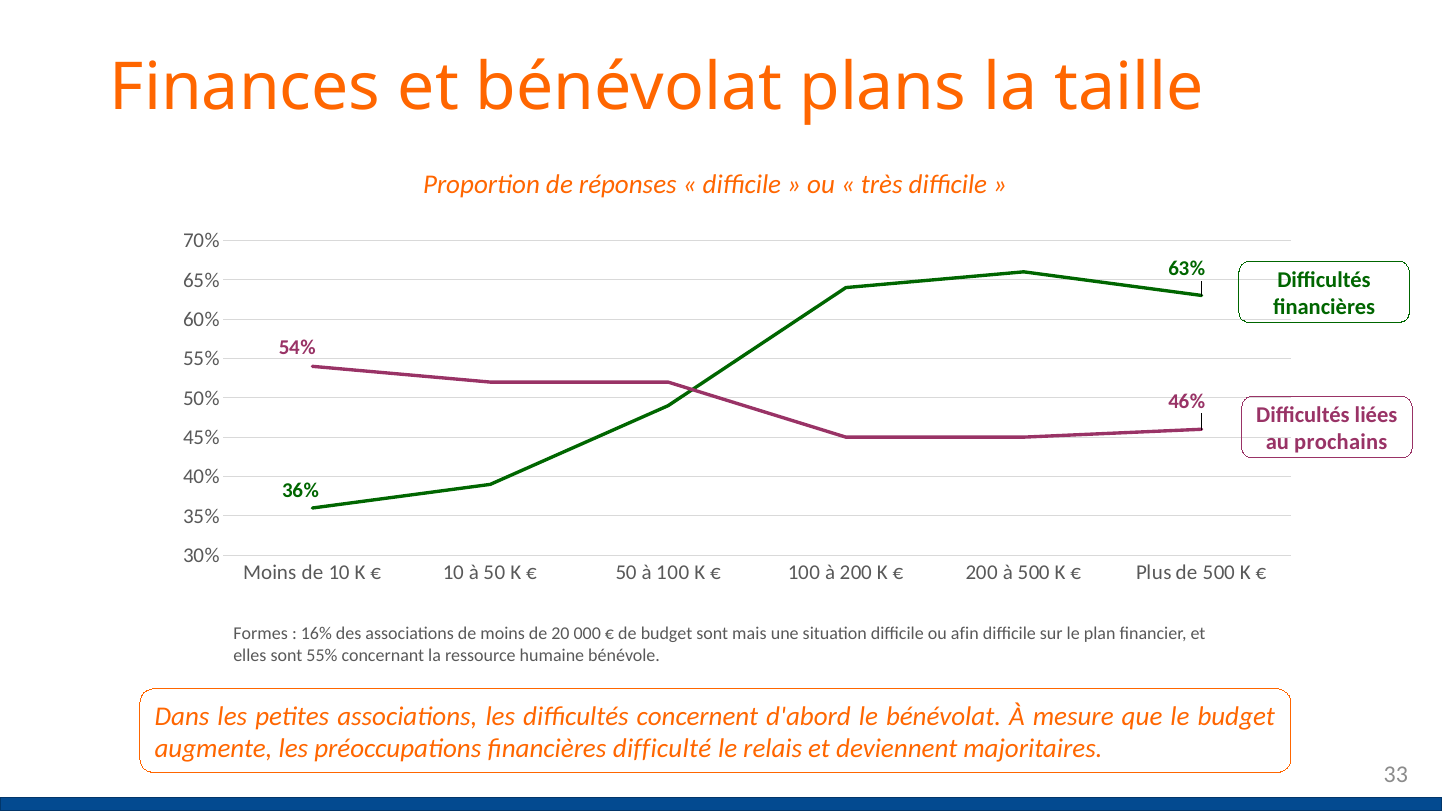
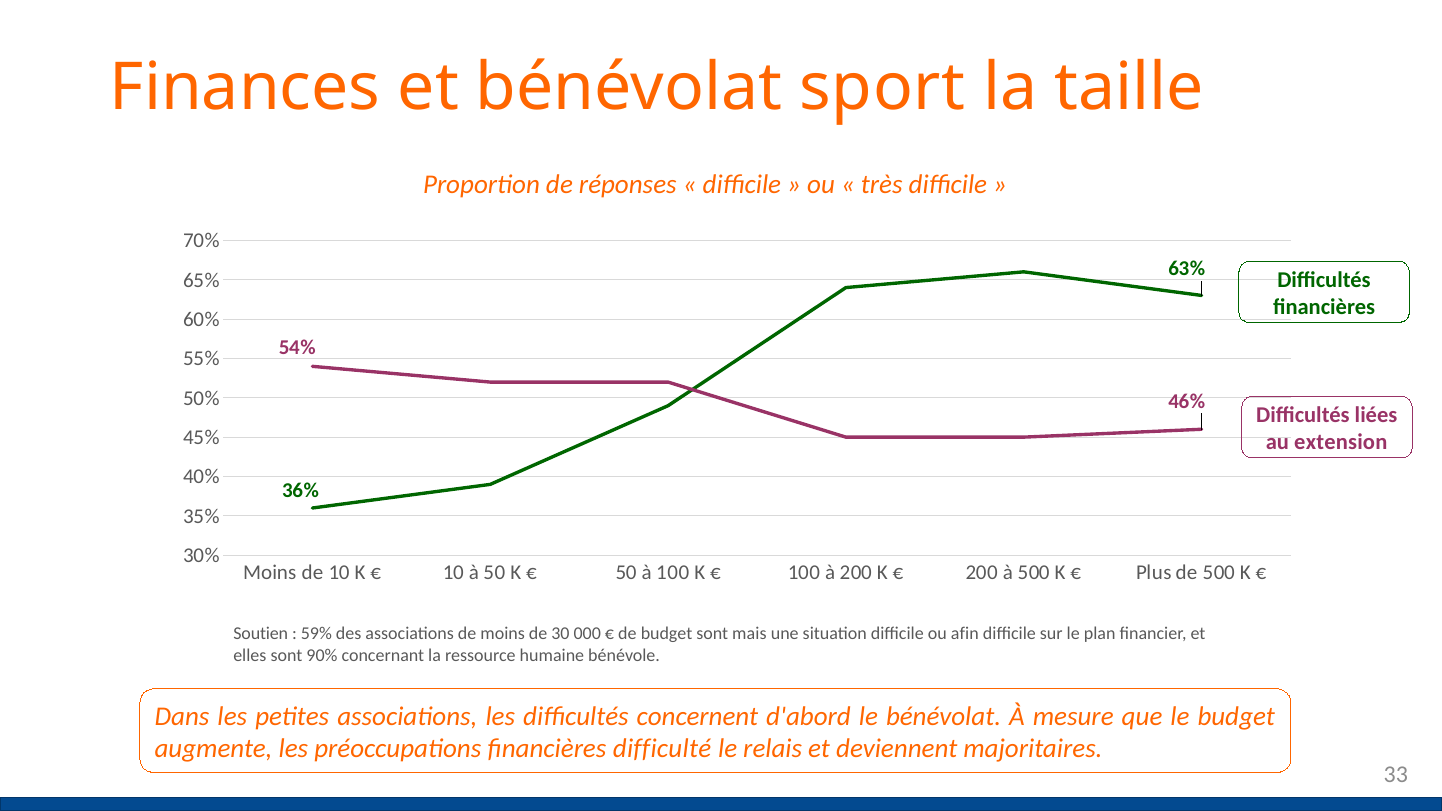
plans: plans -> sport
prochains: prochains -> extension
Formes: Formes -> Soutien
16%: 16% -> 59%
20: 20 -> 30
sont 55%: 55% -> 90%
